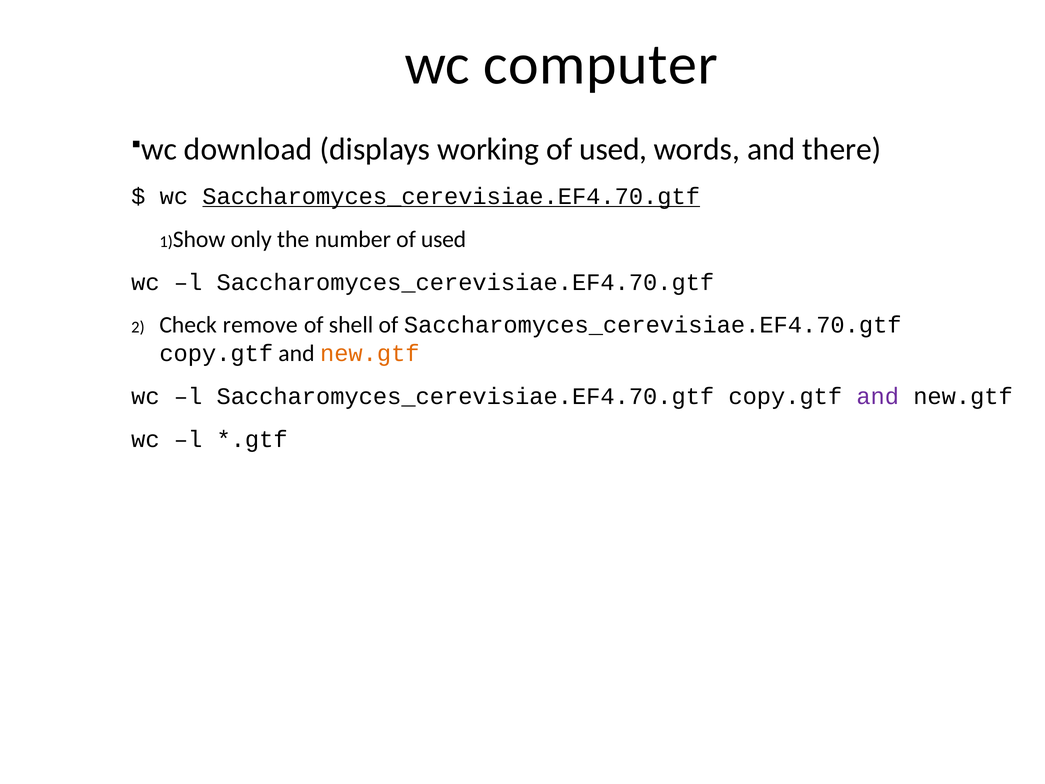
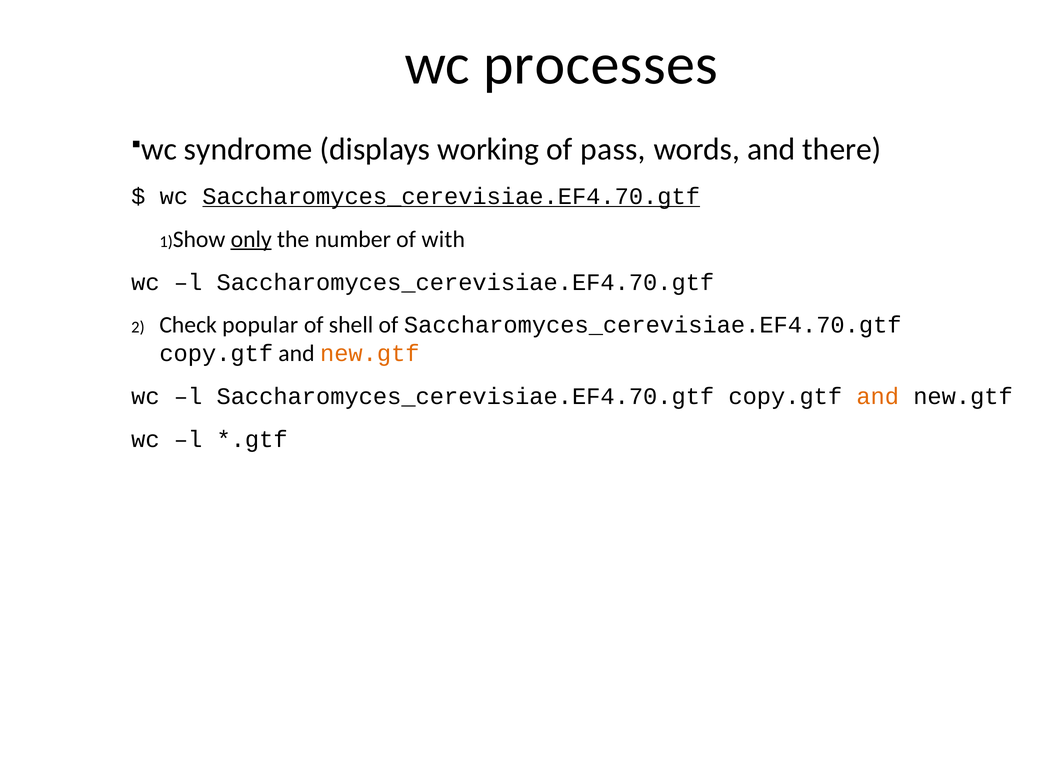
computer: computer -> processes
download: download -> syndrome
used at (613, 149): used -> pass
only underline: none -> present
number of used: used -> with
remove: remove -> popular
and at (878, 396) colour: purple -> orange
